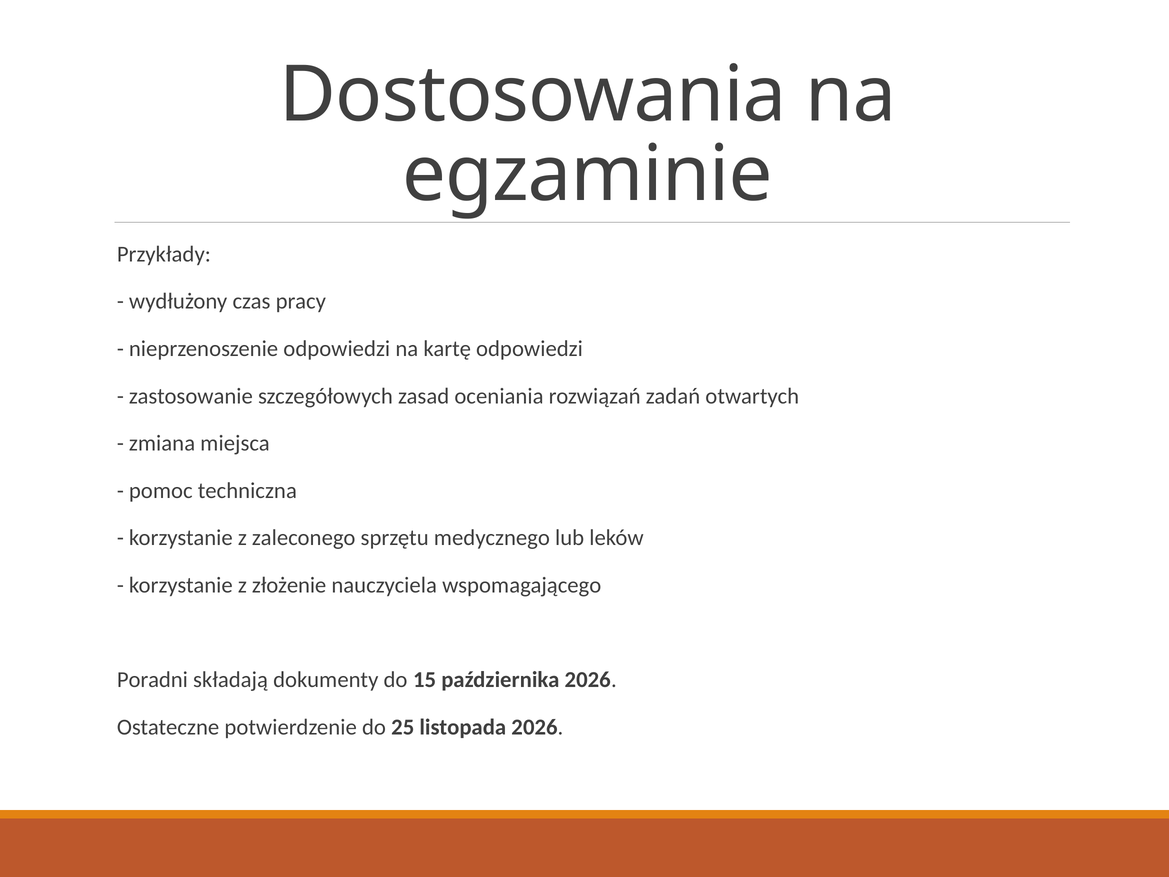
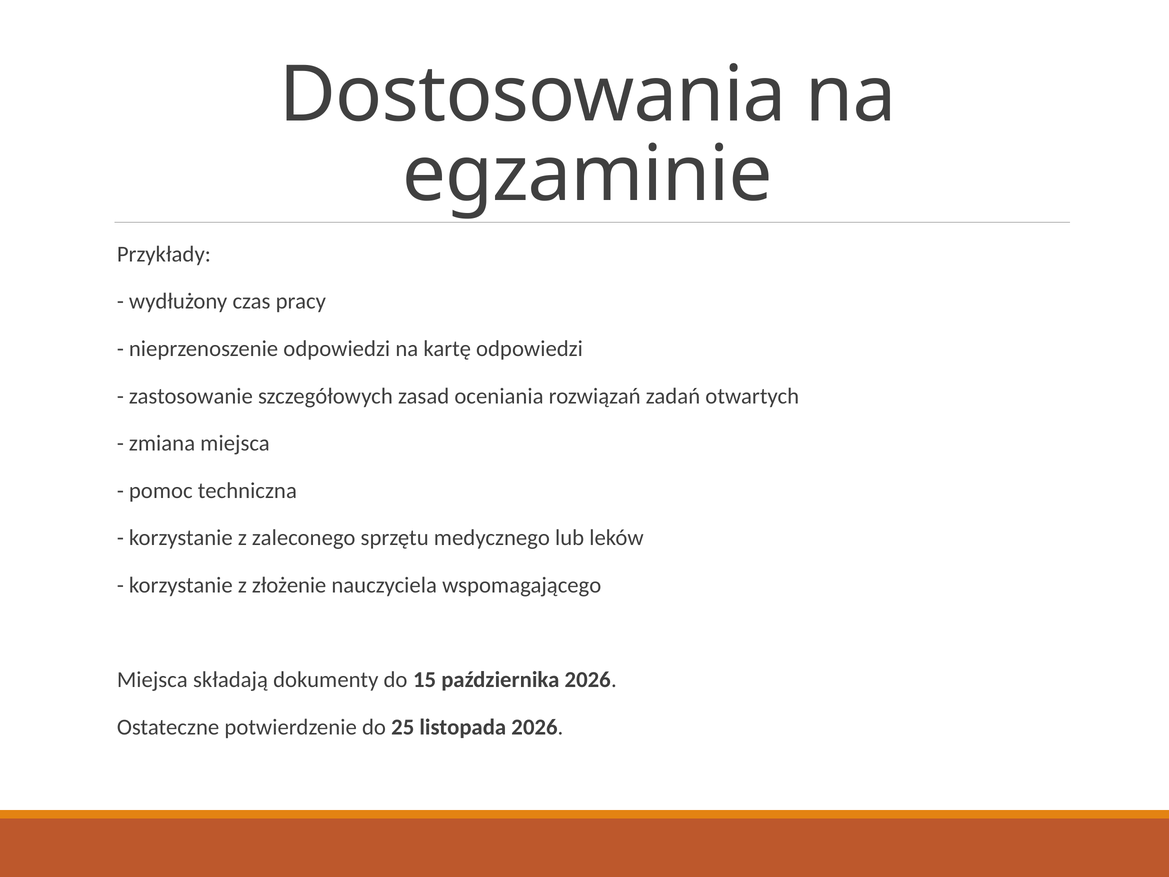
Poradni at (152, 680): Poradni -> Miejsca
